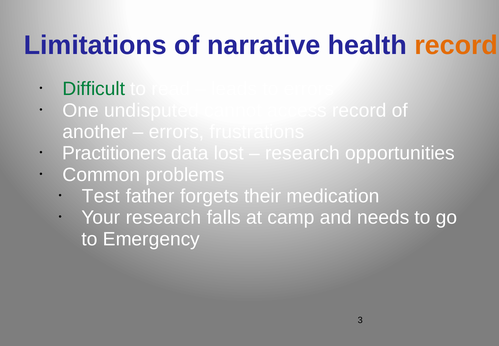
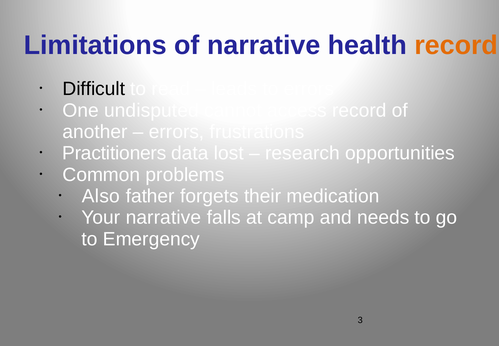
Difficult colour: green -> black
Test: Test -> Also
Your research: research -> narrative
